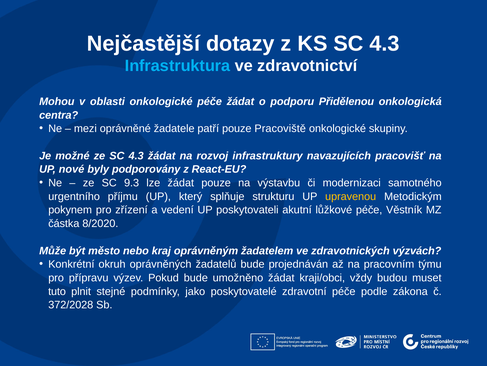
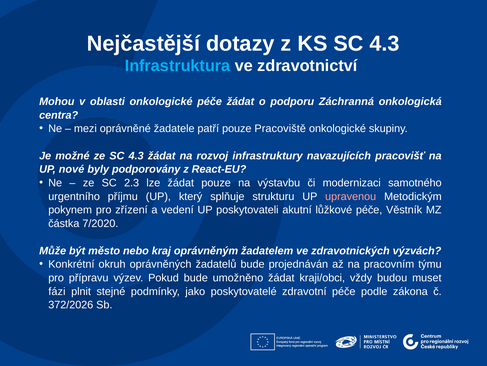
Přidělenou: Přidělenou -> Záchranná
9.3: 9.3 -> 2.3
upravenou colour: yellow -> pink
8/2020: 8/2020 -> 7/2020
tuto: tuto -> fázi
372/2028: 372/2028 -> 372/2026
